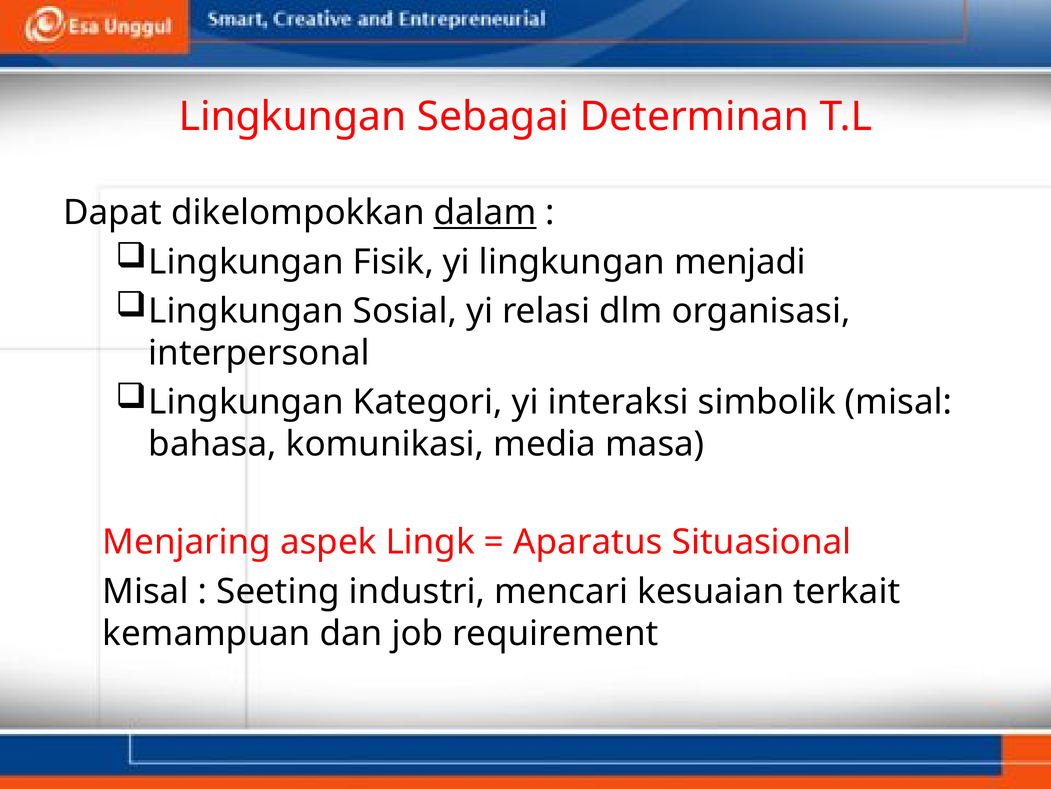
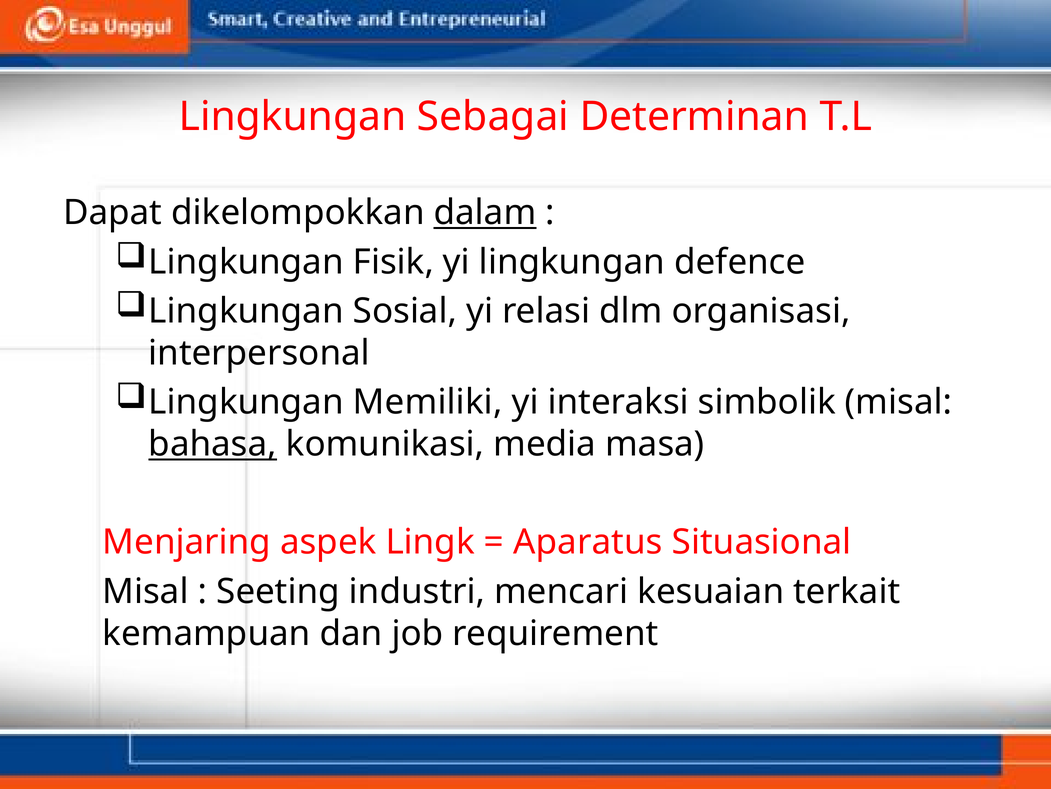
menjadi: menjadi -> defence
Kategori: Kategori -> Memiliki
bahasa underline: none -> present
